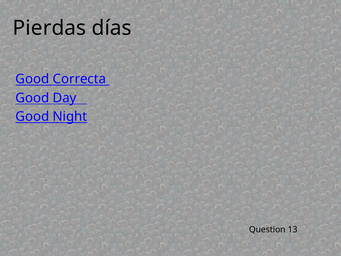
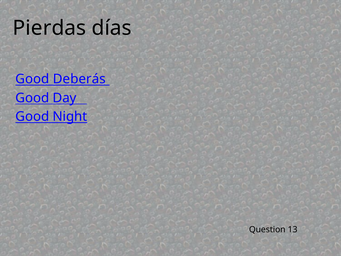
Correcta: Correcta -> Deberás
